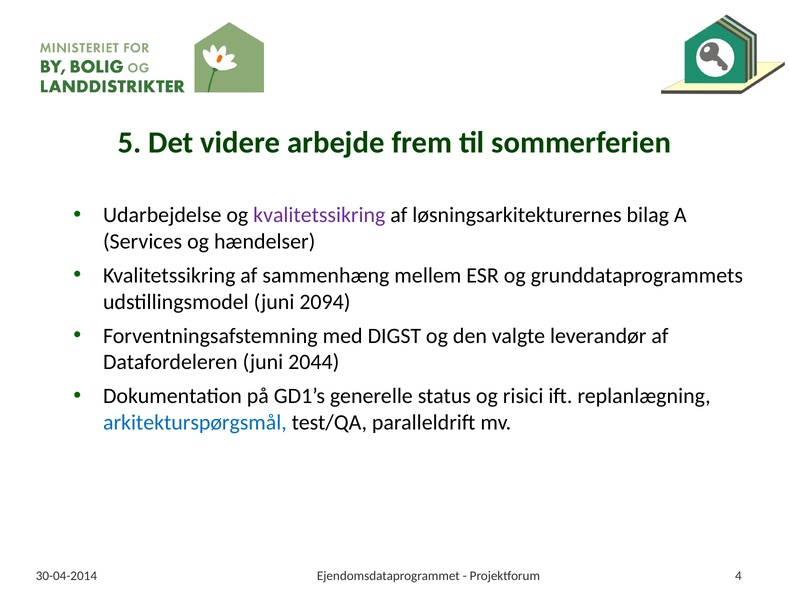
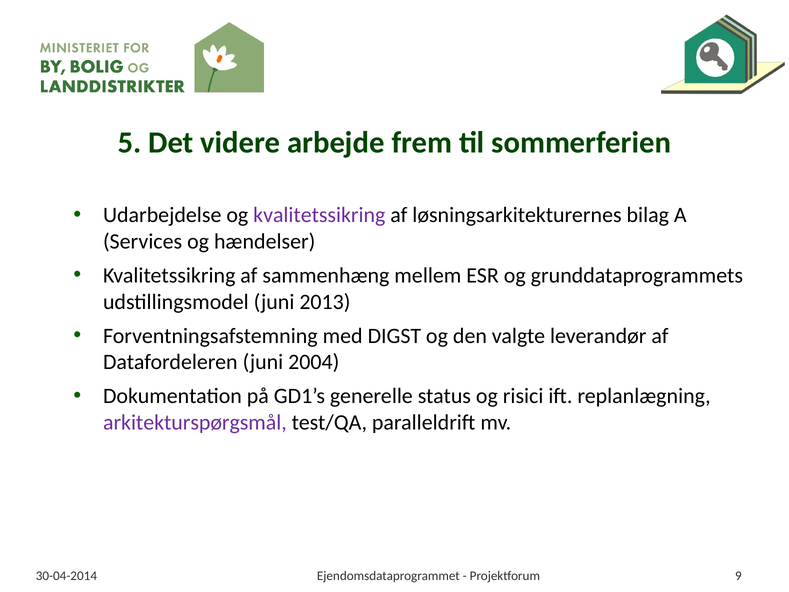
2094: 2094 -> 2013
2044: 2044 -> 2004
arkitekturspørgsmål colour: blue -> purple
4: 4 -> 9
